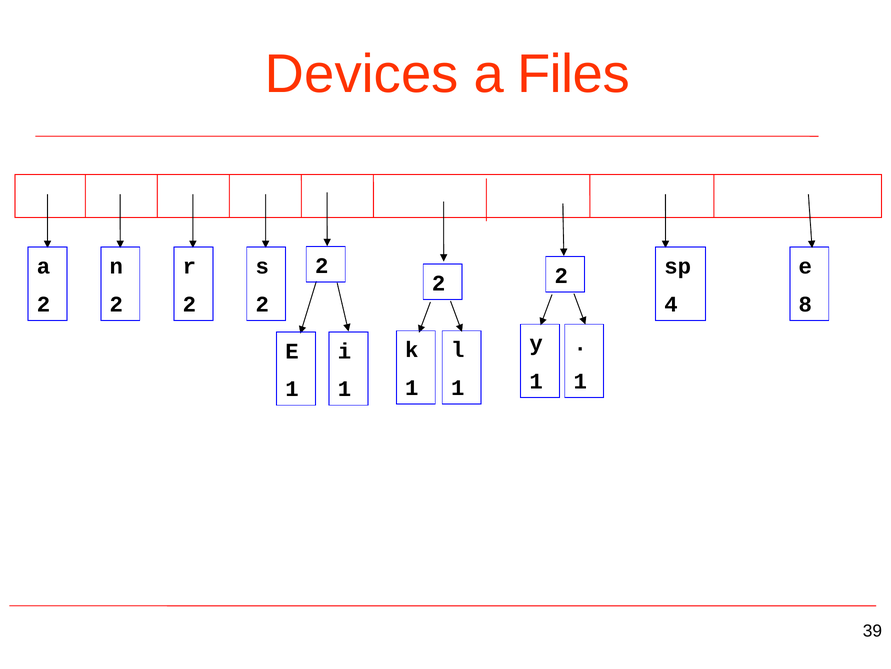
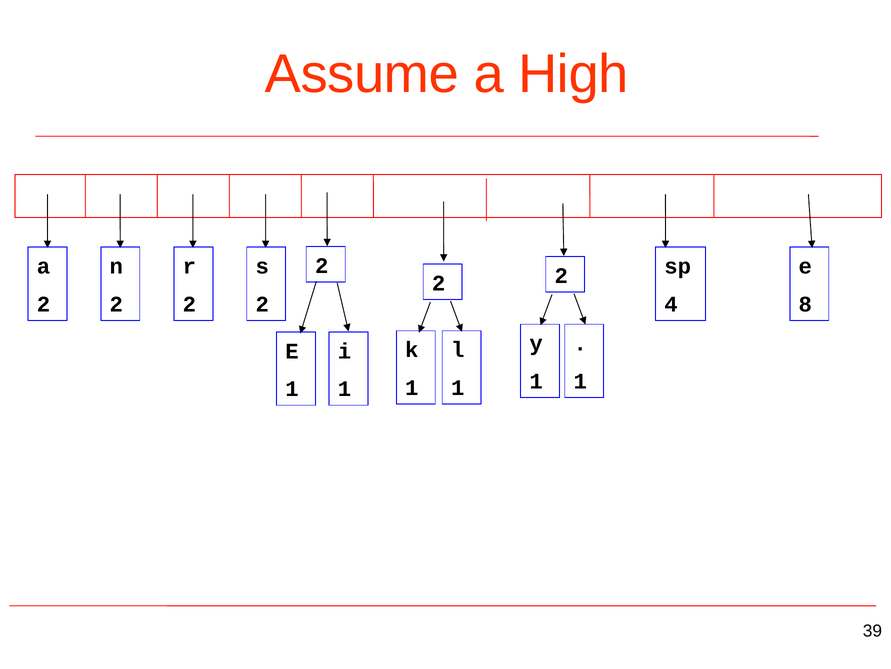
Devices: Devices -> Assume
Files: Files -> High
